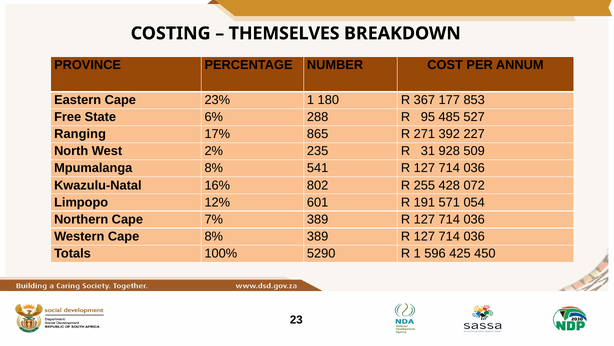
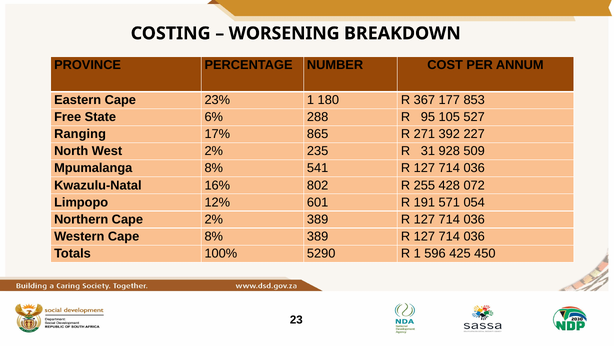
THEMSELVES: THEMSELVES -> WORSENING
485: 485 -> 105
Cape 7%: 7% -> 2%
